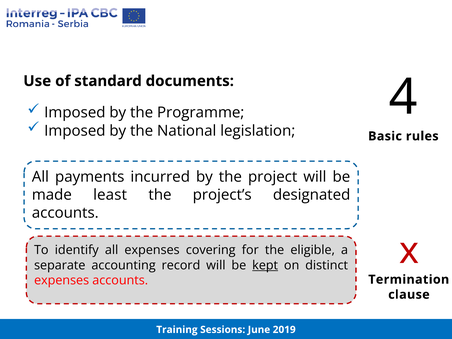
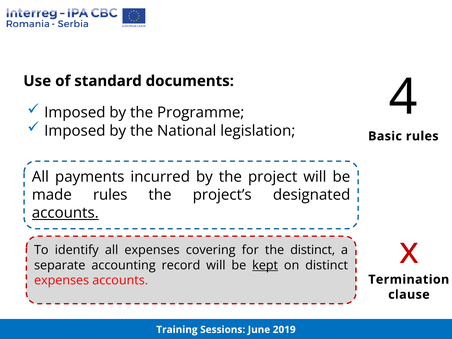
made least: least -> rules
accounts at (65, 213) underline: none -> present
the eligible: eligible -> distinct
